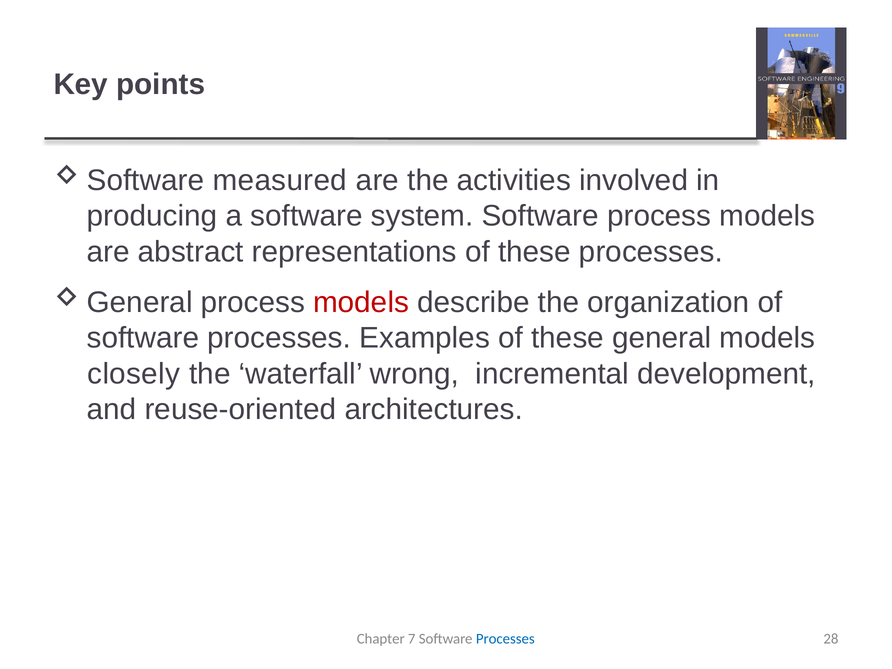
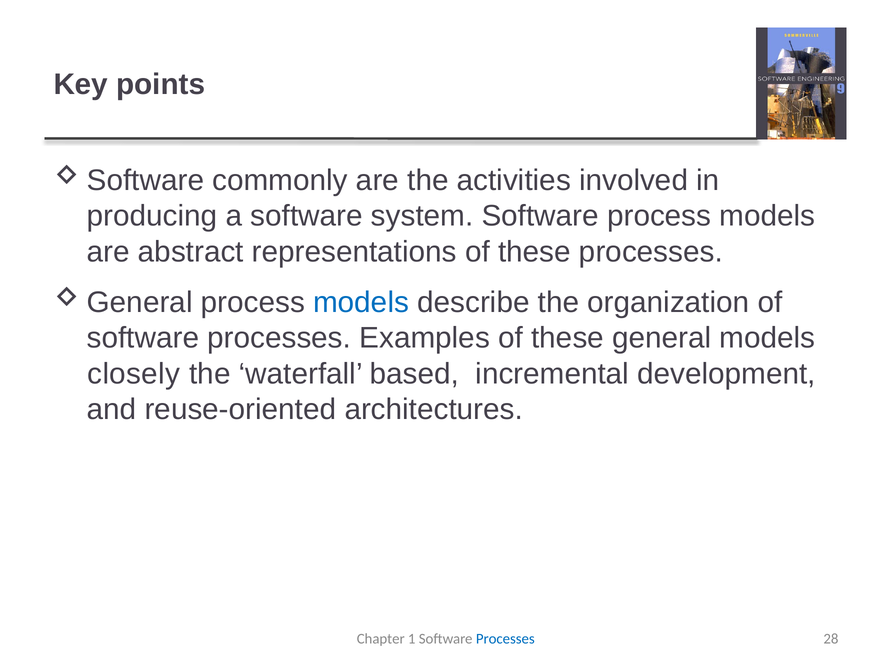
measured: measured -> commonly
models at (361, 302) colour: red -> blue
wrong: wrong -> based
7: 7 -> 1
